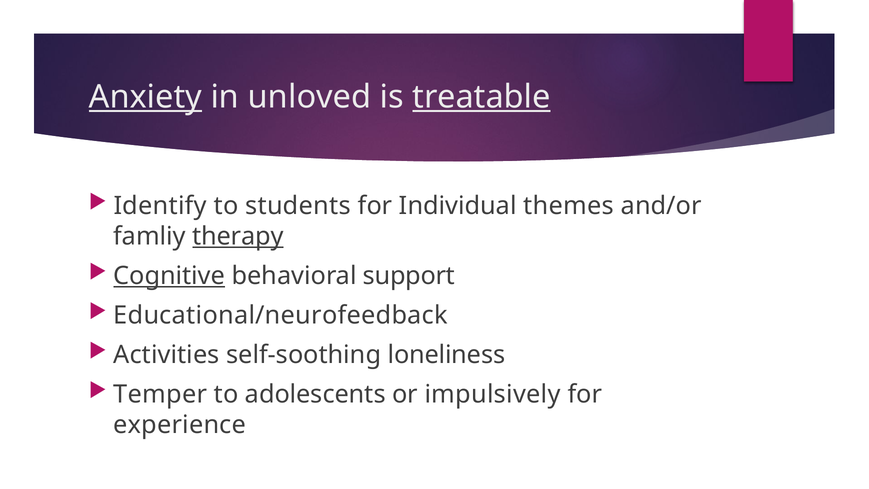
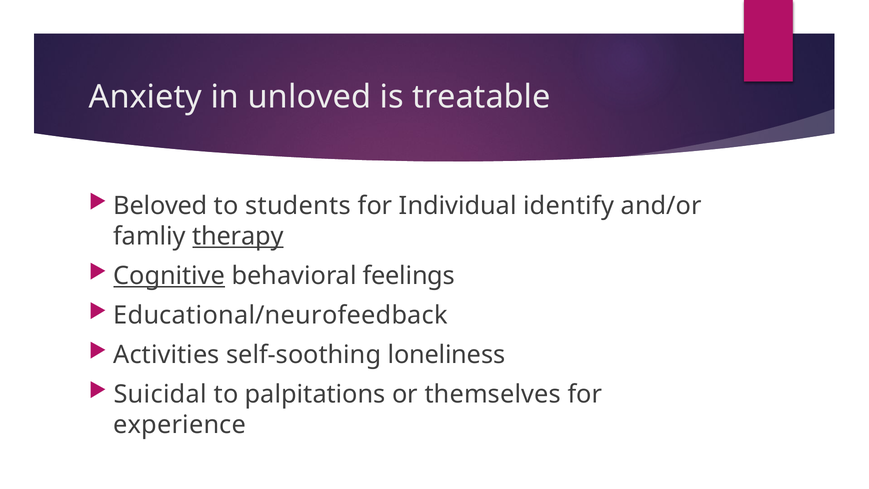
Anxiety underline: present -> none
treatable underline: present -> none
Identify: Identify -> Beloved
themes: themes -> identify
support: support -> feelings
Temper: Temper -> Suicidal
adolescents: adolescents -> palpitations
impulsively: impulsively -> themselves
